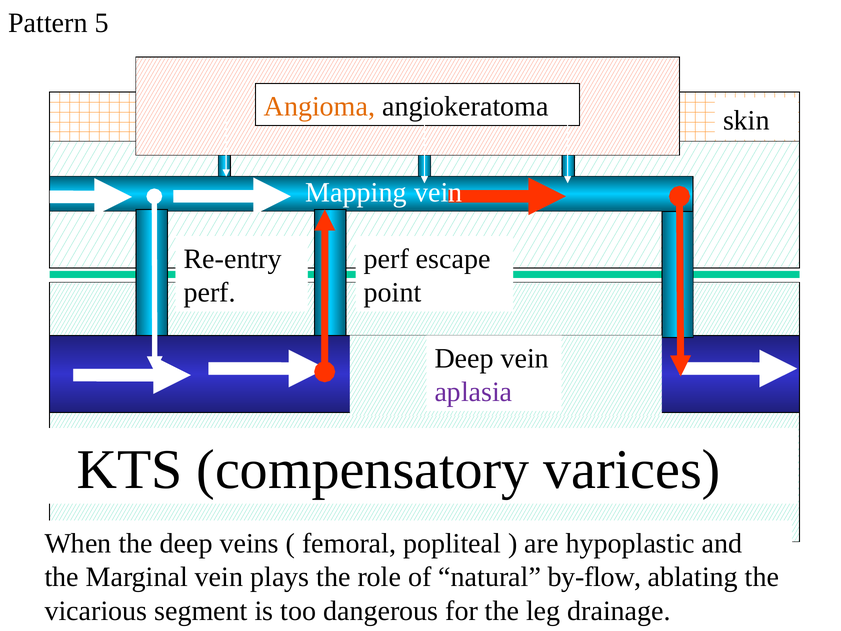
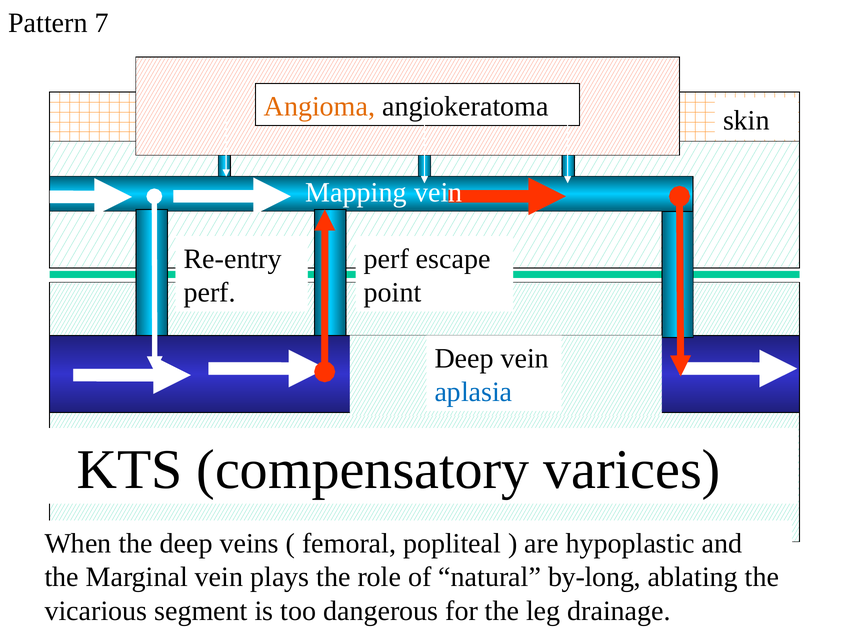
5: 5 -> 7
aplasia colour: purple -> blue
by-flow: by-flow -> by-long
